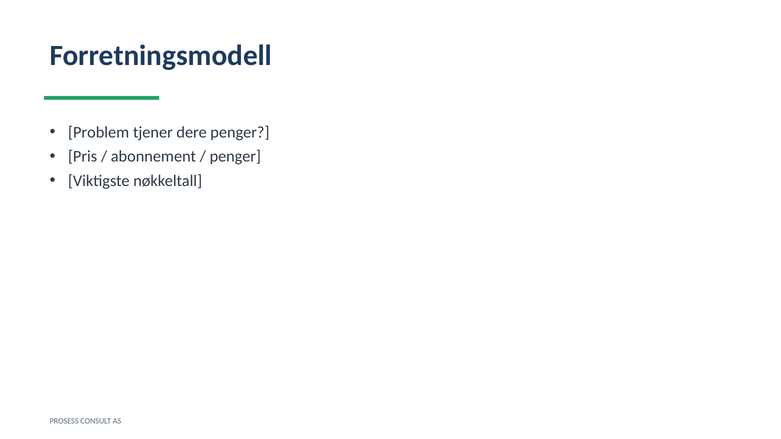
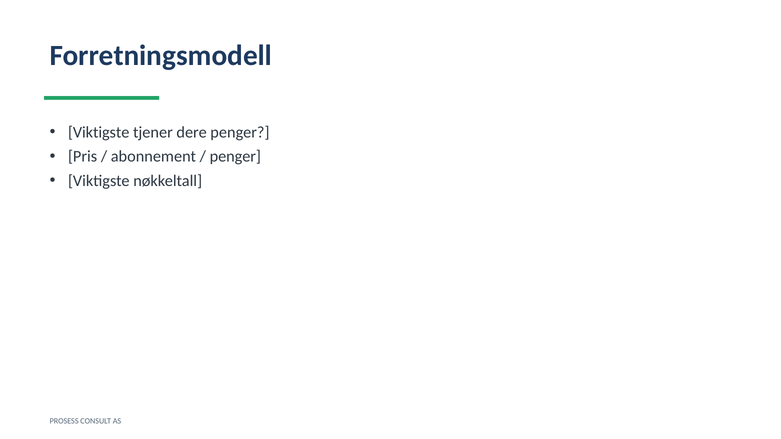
Problem at (99, 132): Problem -> Viktigste
